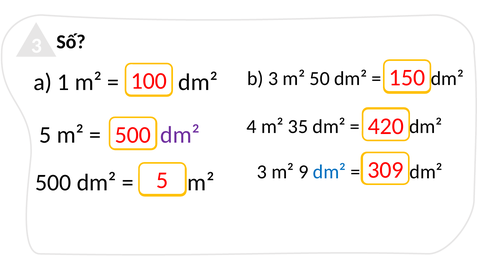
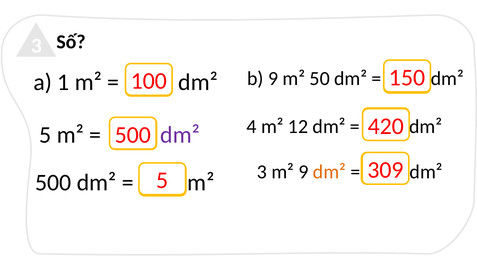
b 3: 3 -> 9
35: 35 -> 12
dm² at (329, 172) colour: blue -> orange
